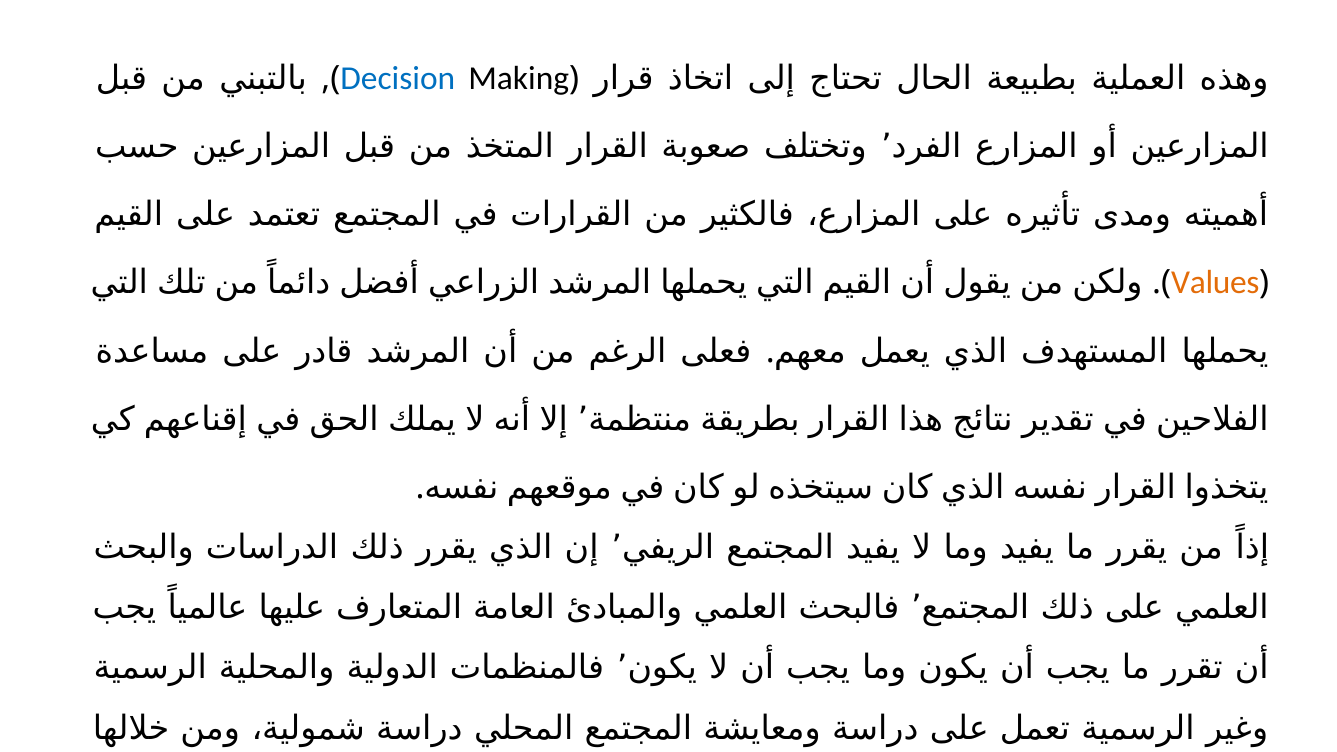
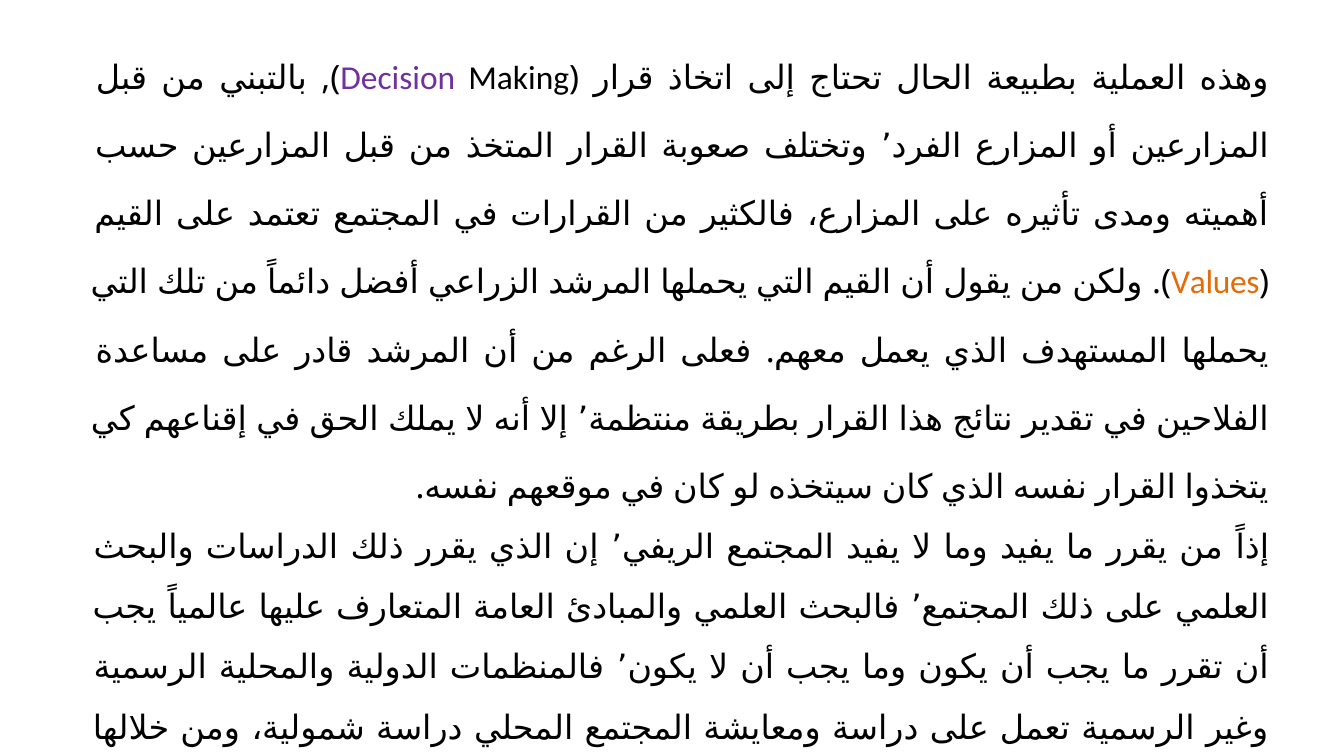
Decision colour: blue -> purple
